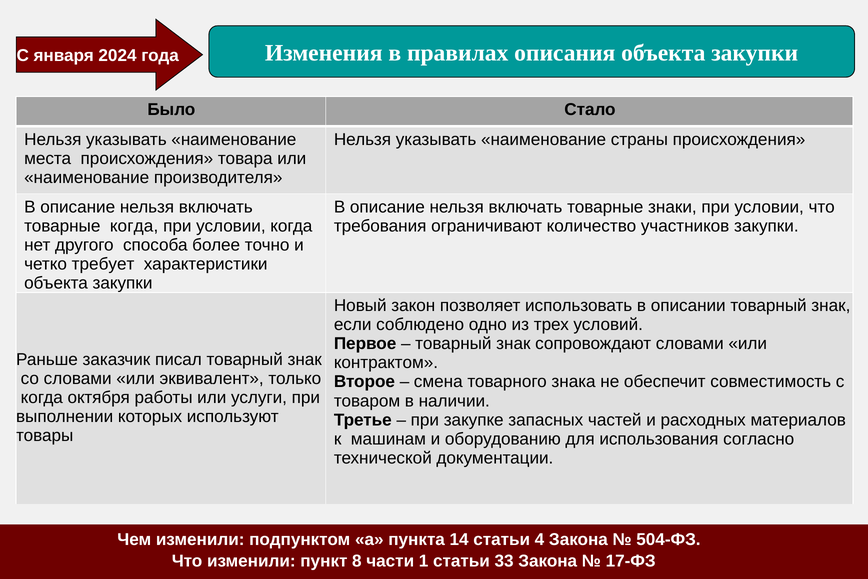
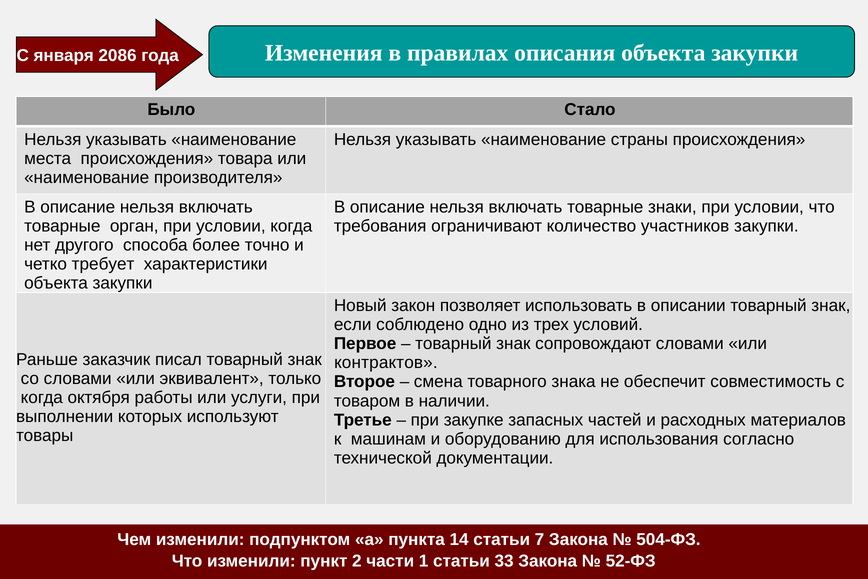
2024: 2024 -> 2086
товарные когда: когда -> орган
контрактом: контрактом -> контрактов
4: 4 -> 7
8: 8 -> 2
17-ФЗ: 17-ФЗ -> 52-ФЗ
